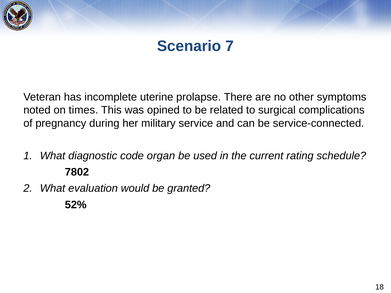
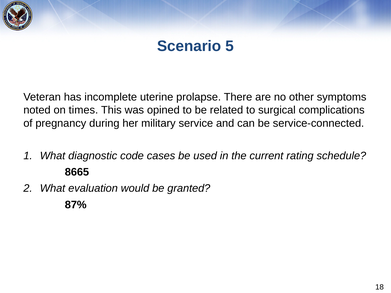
7: 7 -> 5
organ: organ -> cases
7802: 7802 -> 8665
52%: 52% -> 87%
